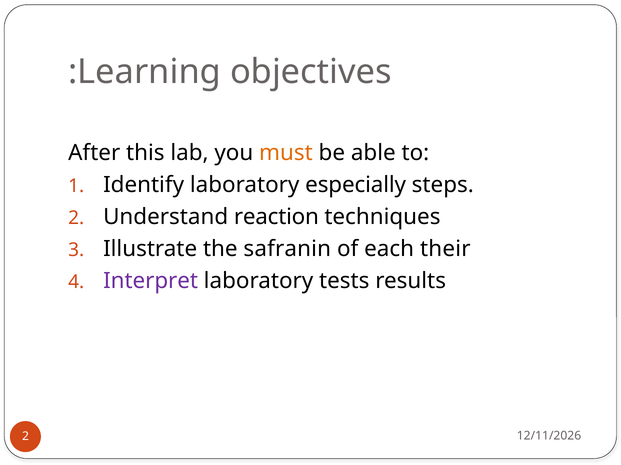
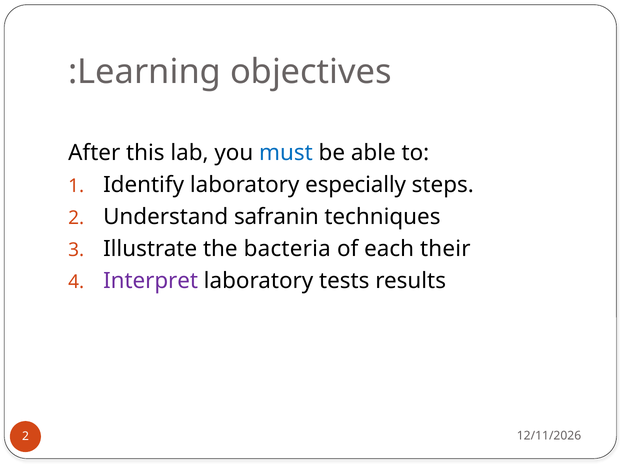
must colour: orange -> blue
reaction: reaction -> safranin
safranin: safranin -> bacteria
